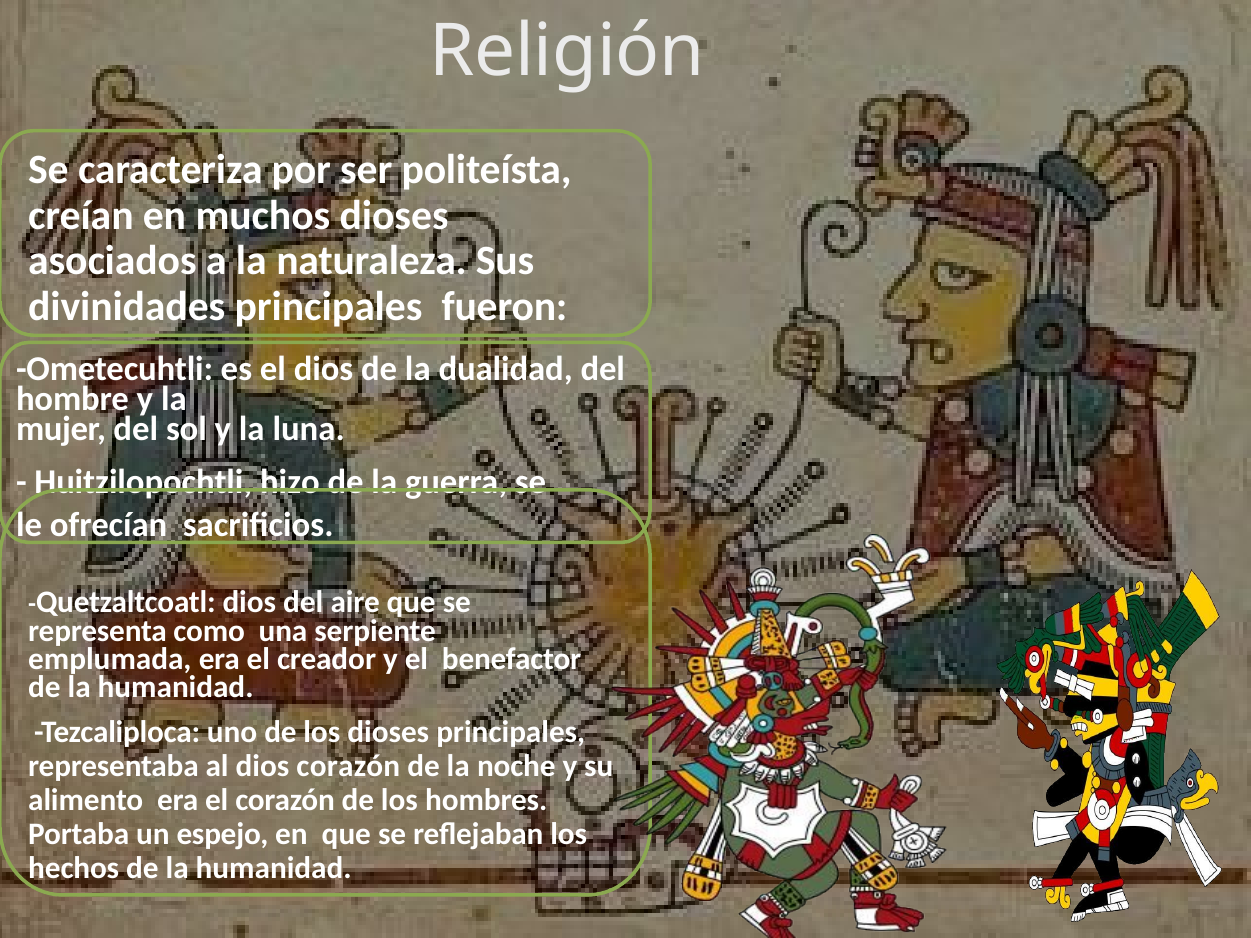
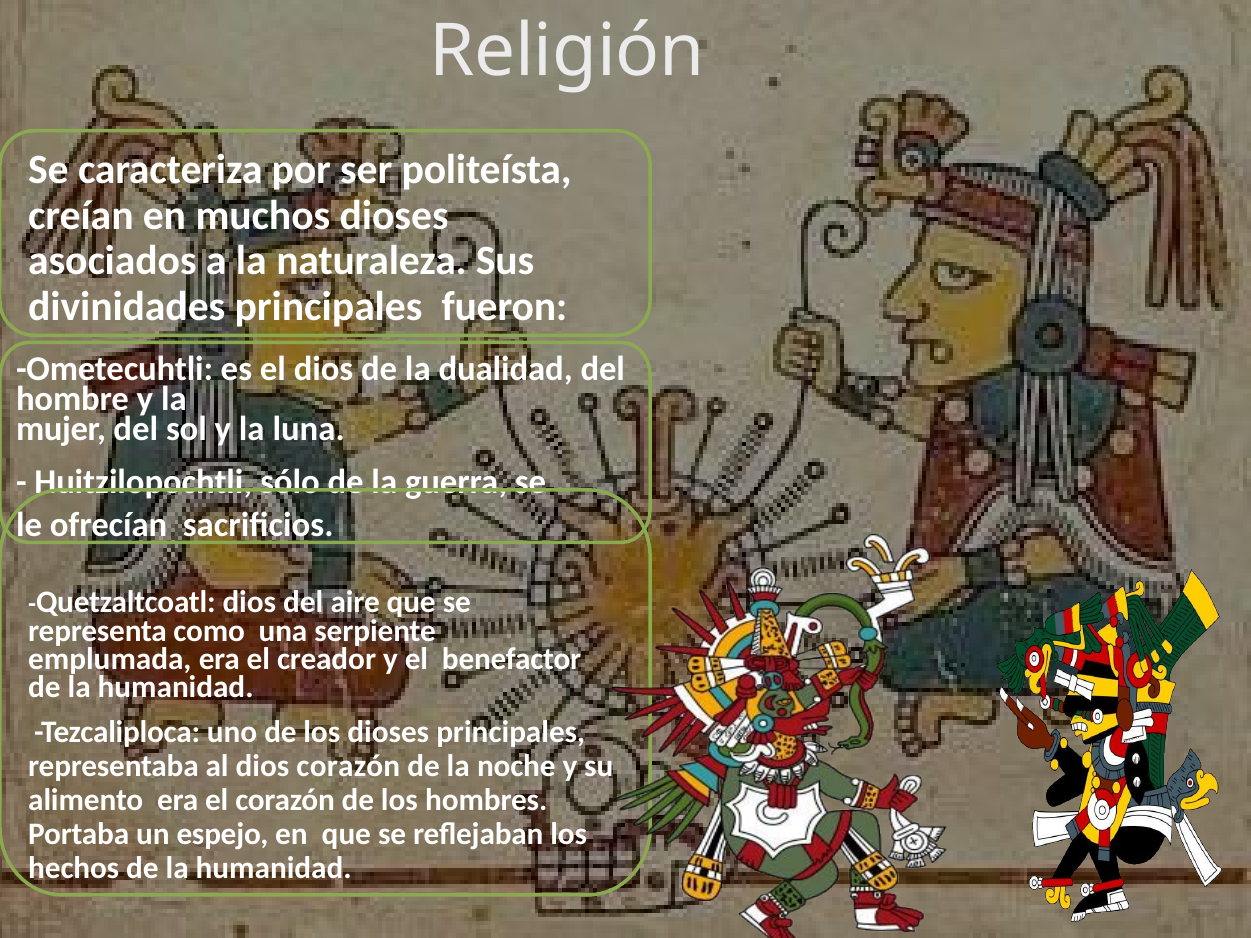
hizo: hizo -> sólo
